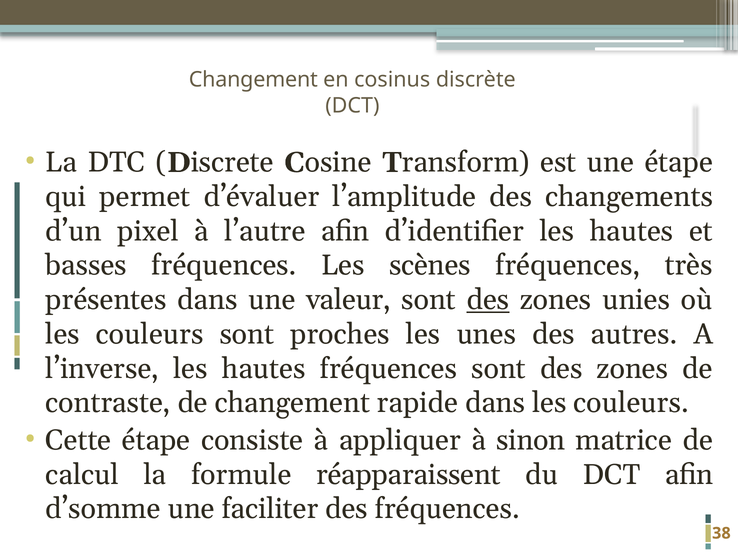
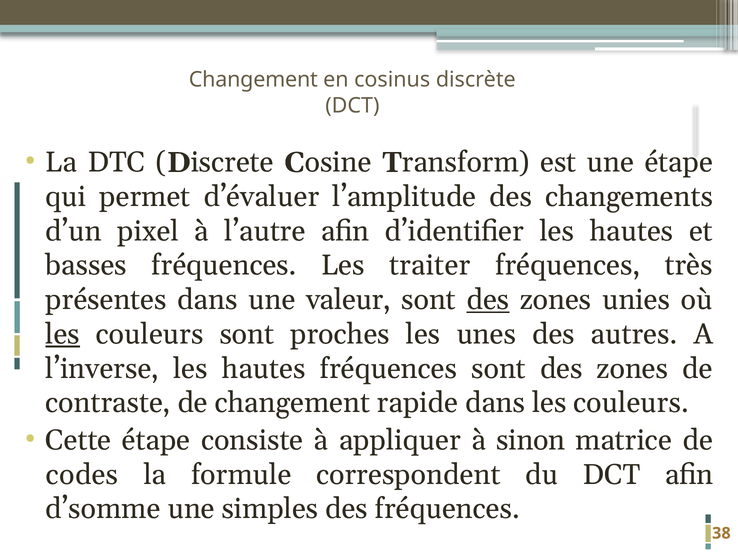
scènes: scènes -> traiter
les at (63, 335) underline: none -> present
calcul: calcul -> codes
réapparaissent: réapparaissent -> correspondent
faciliter: faciliter -> simples
